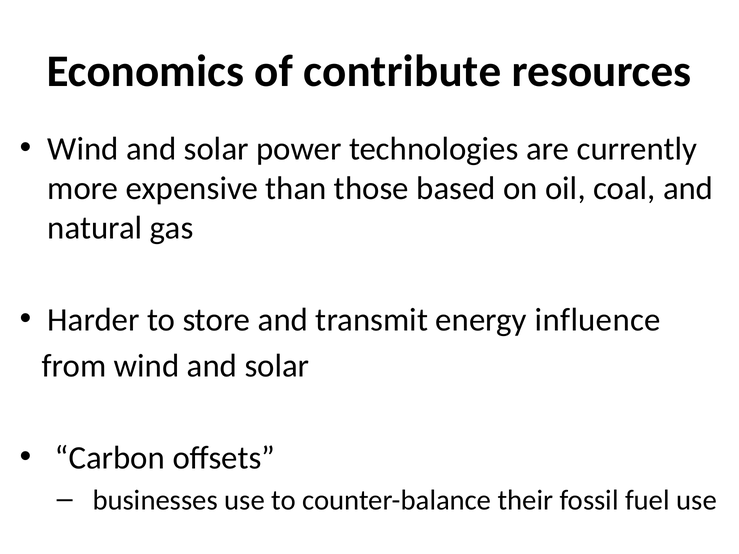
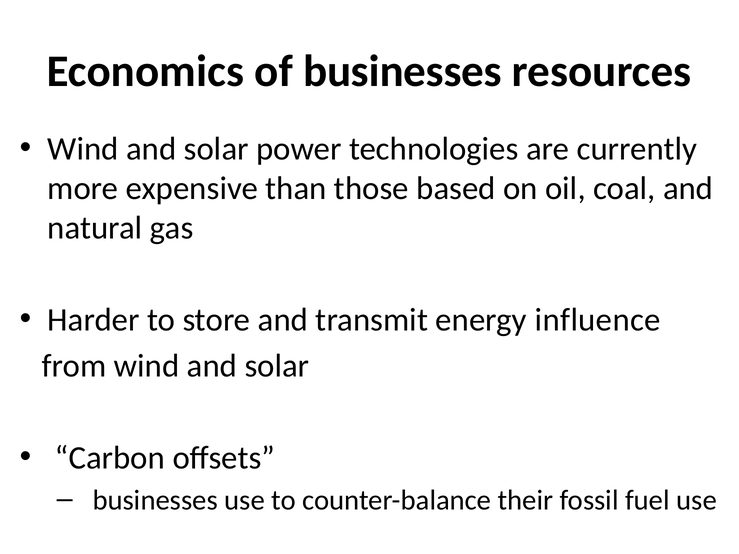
of contribute: contribute -> businesses
